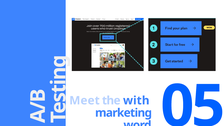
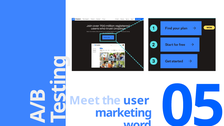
with: with -> user
